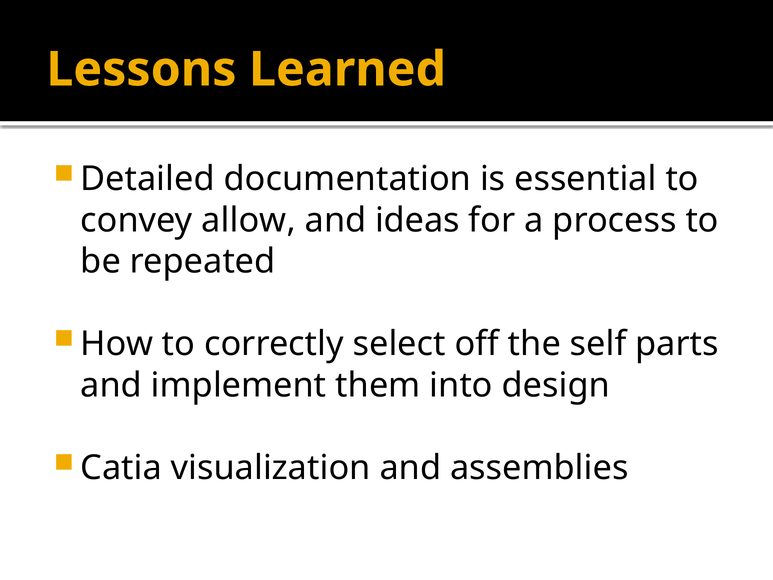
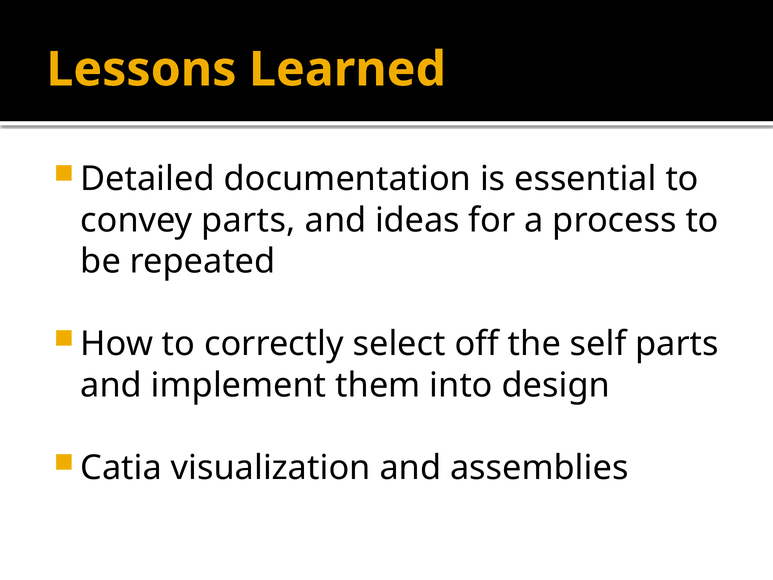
convey allow: allow -> parts
